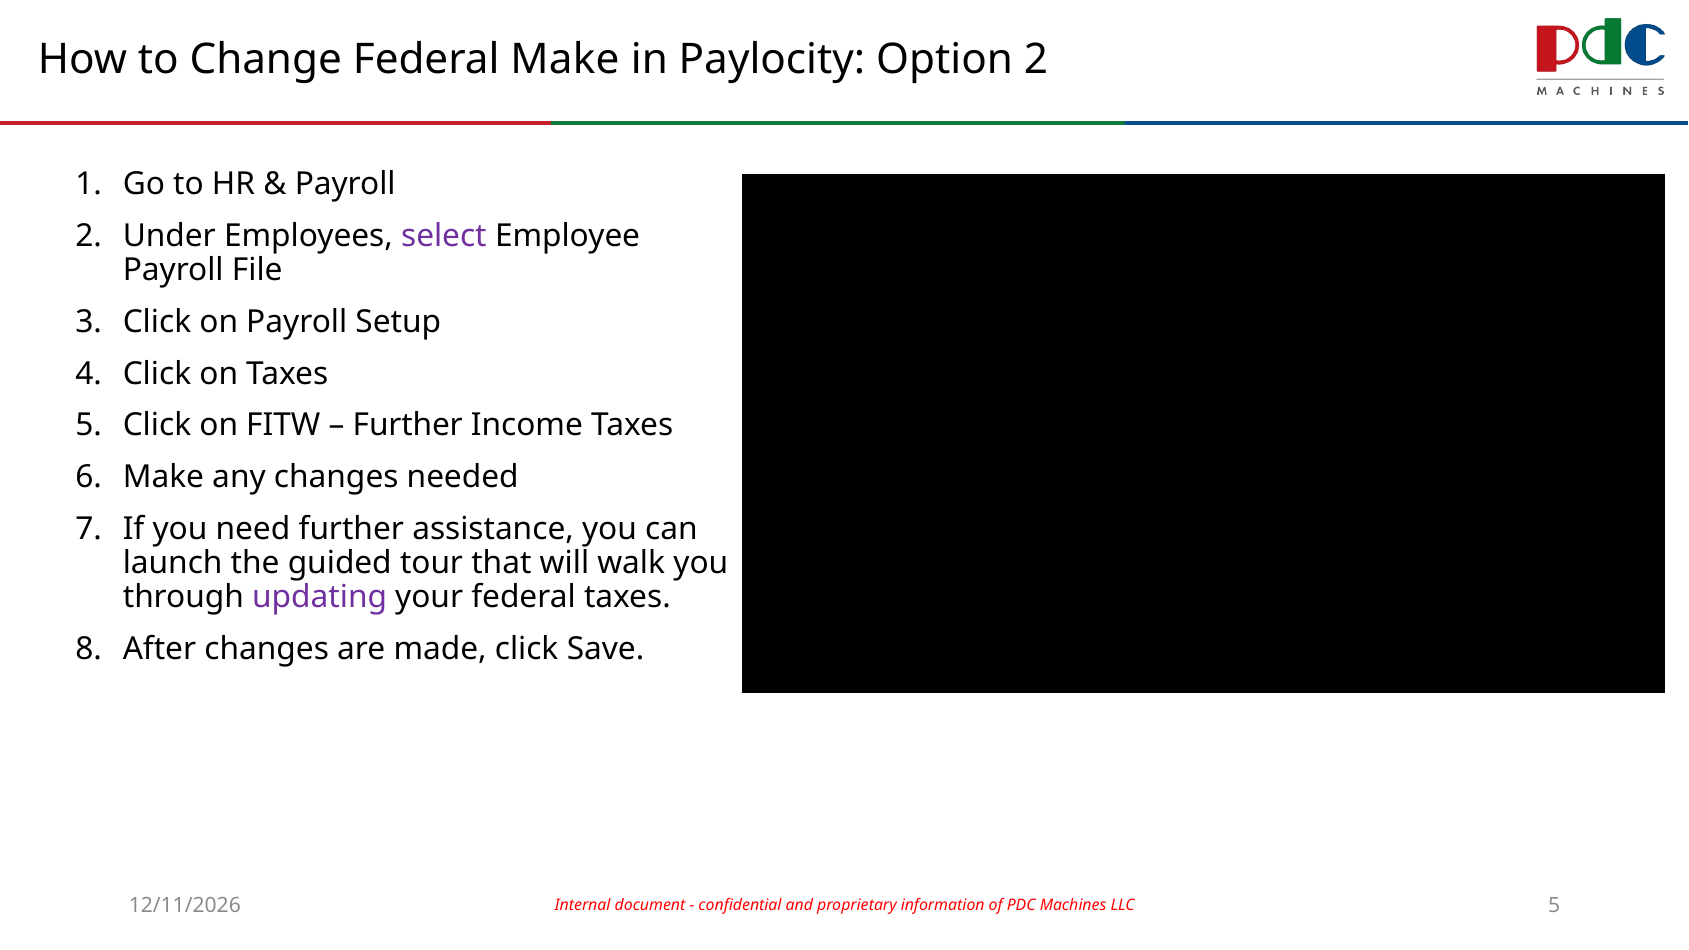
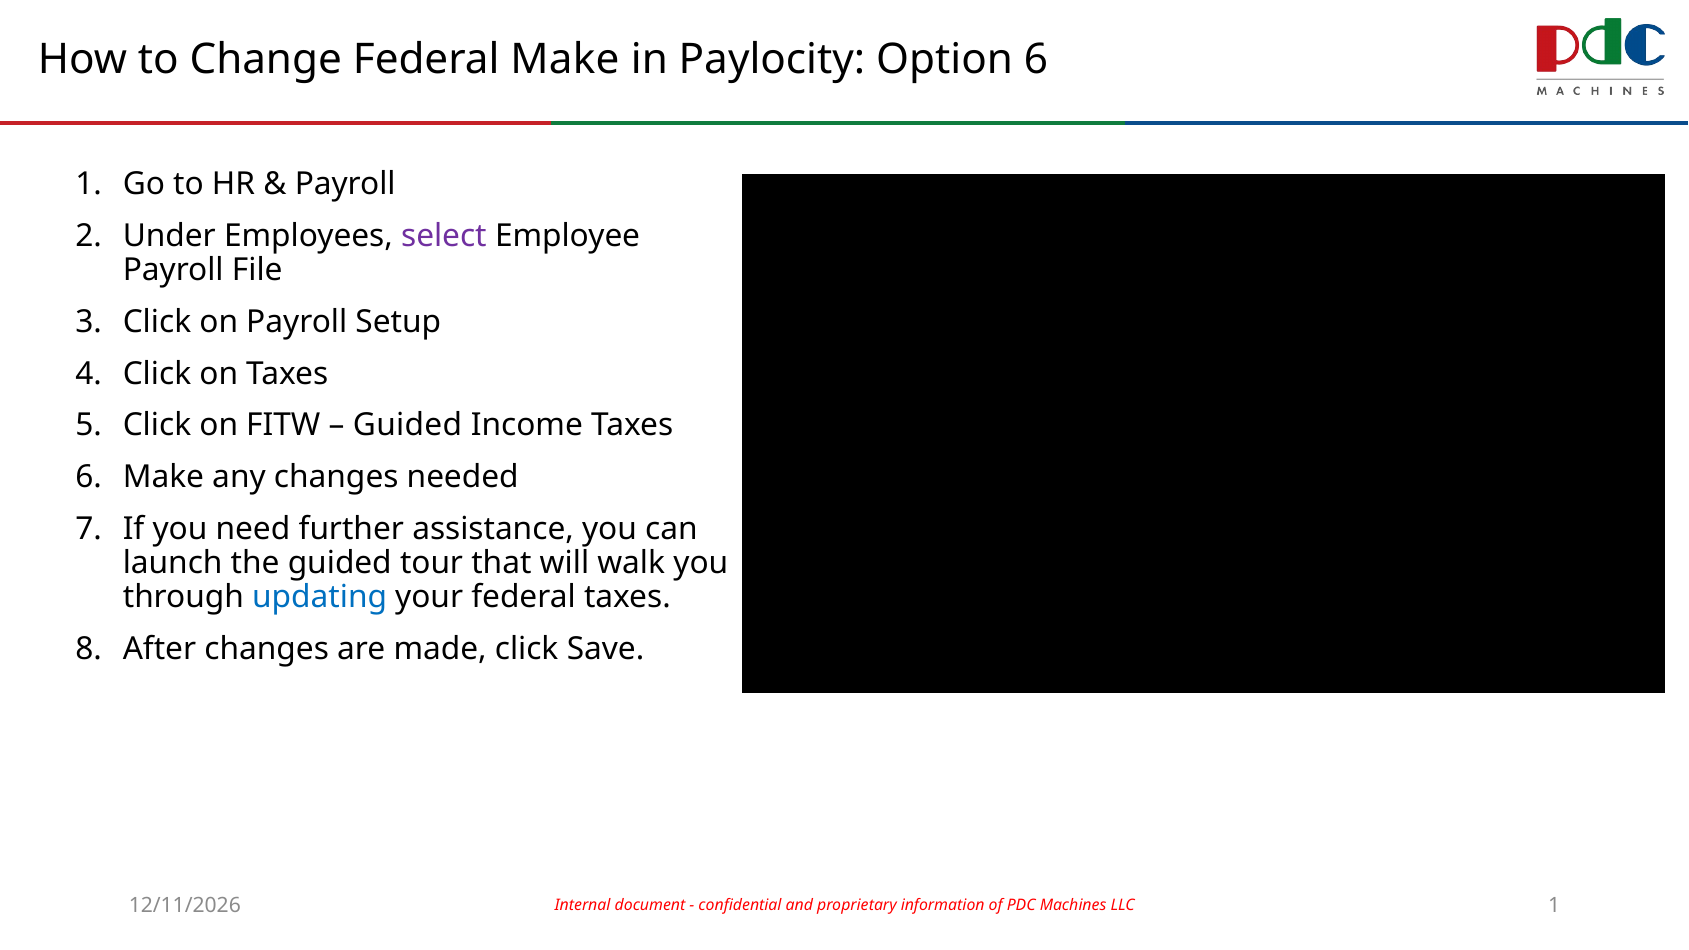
Option 2: 2 -> 6
Further at (408, 425): Further -> Guided
updating colour: purple -> blue
LLC 5: 5 -> 1
